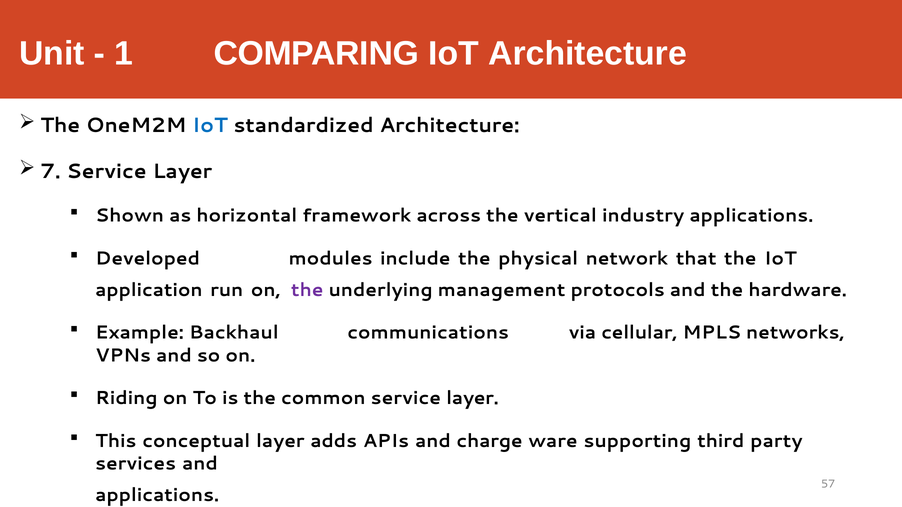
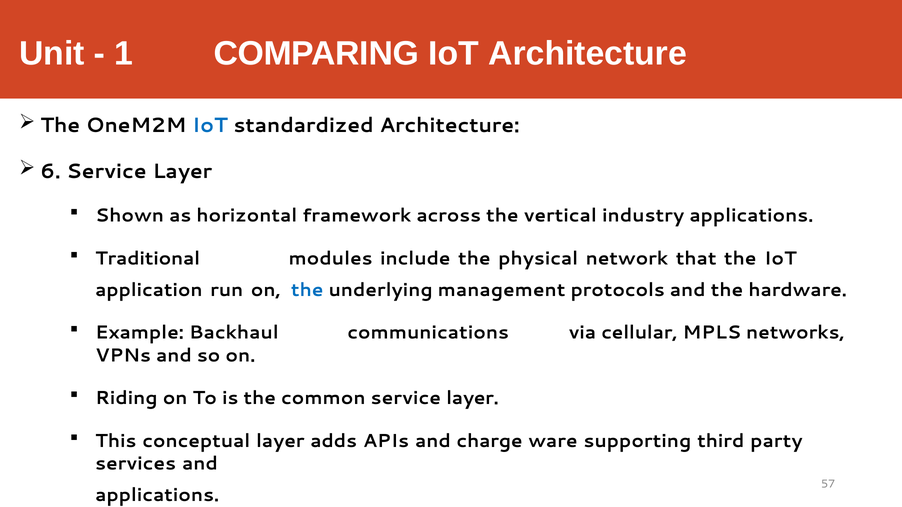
7: 7 -> 6
Developed: Developed -> Traditional
the at (307, 290) colour: purple -> blue
